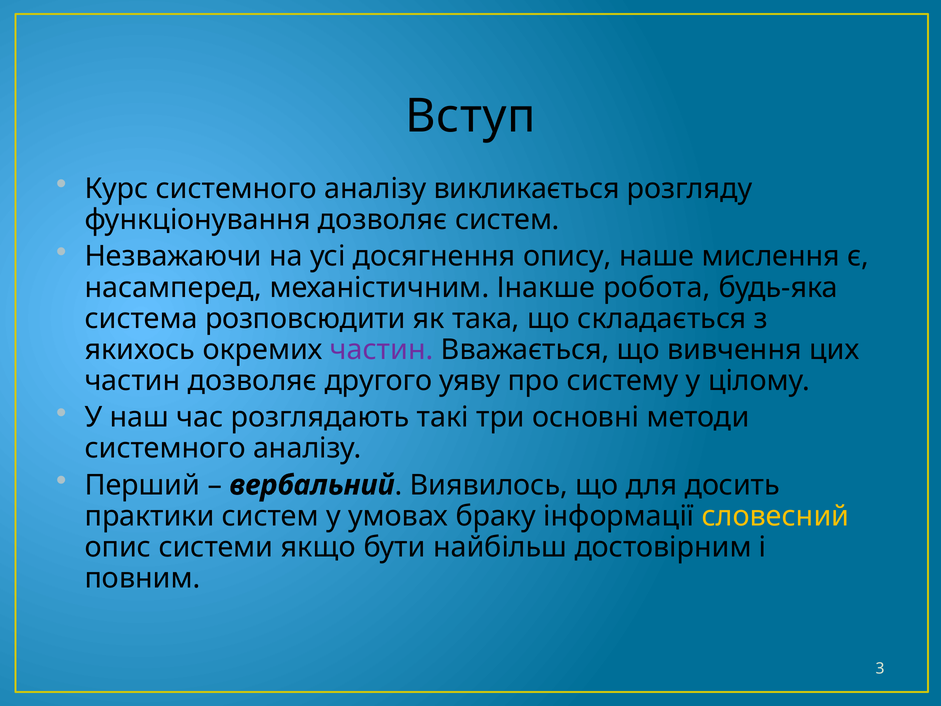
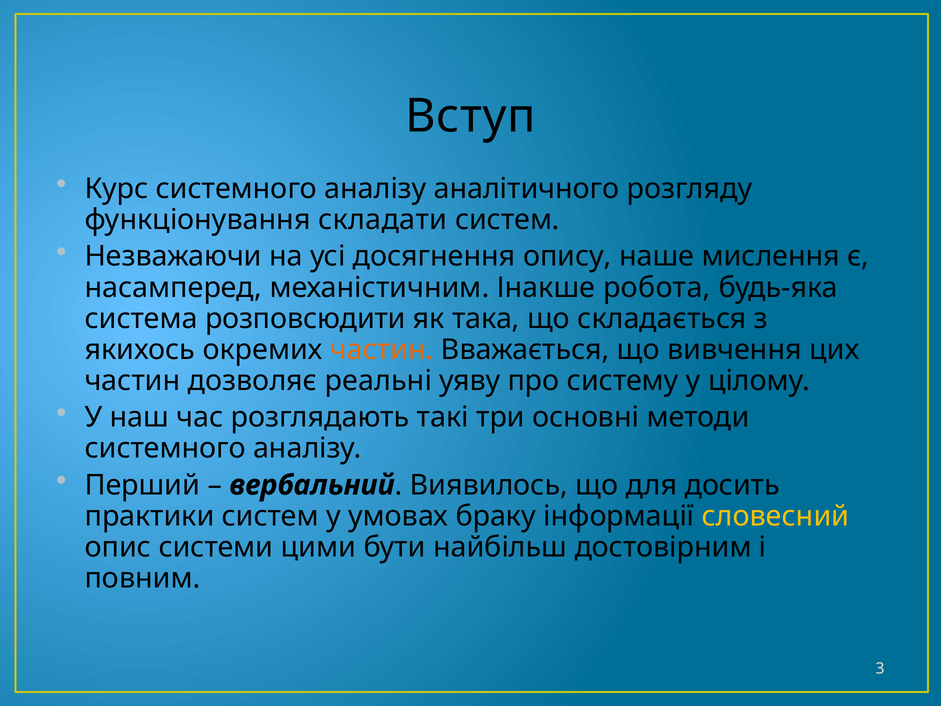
викликається: викликається -> аналітичного
функціонування дозволяє: дозволяє -> складати
частин at (382, 350) colour: purple -> orange
другого: другого -> реальні
якщо: якщо -> цими
